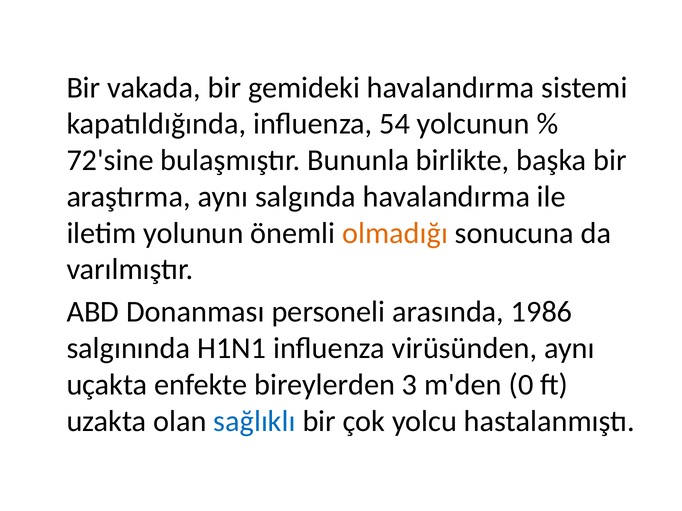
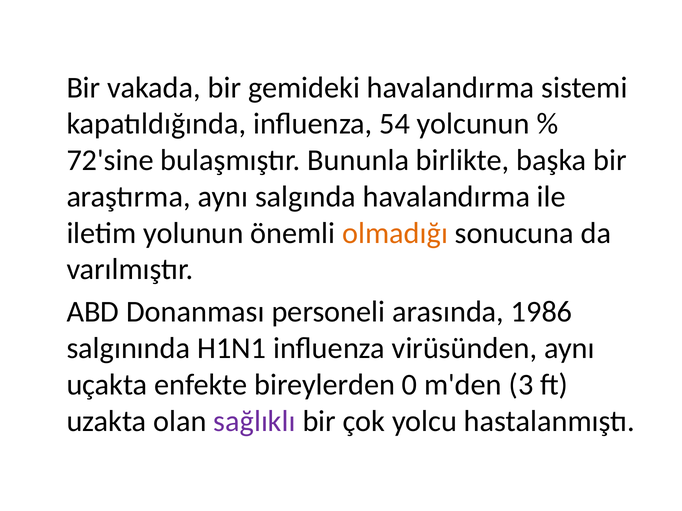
3: 3 -> 0
0: 0 -> 3
sağlıklı colour: blue -> purple
